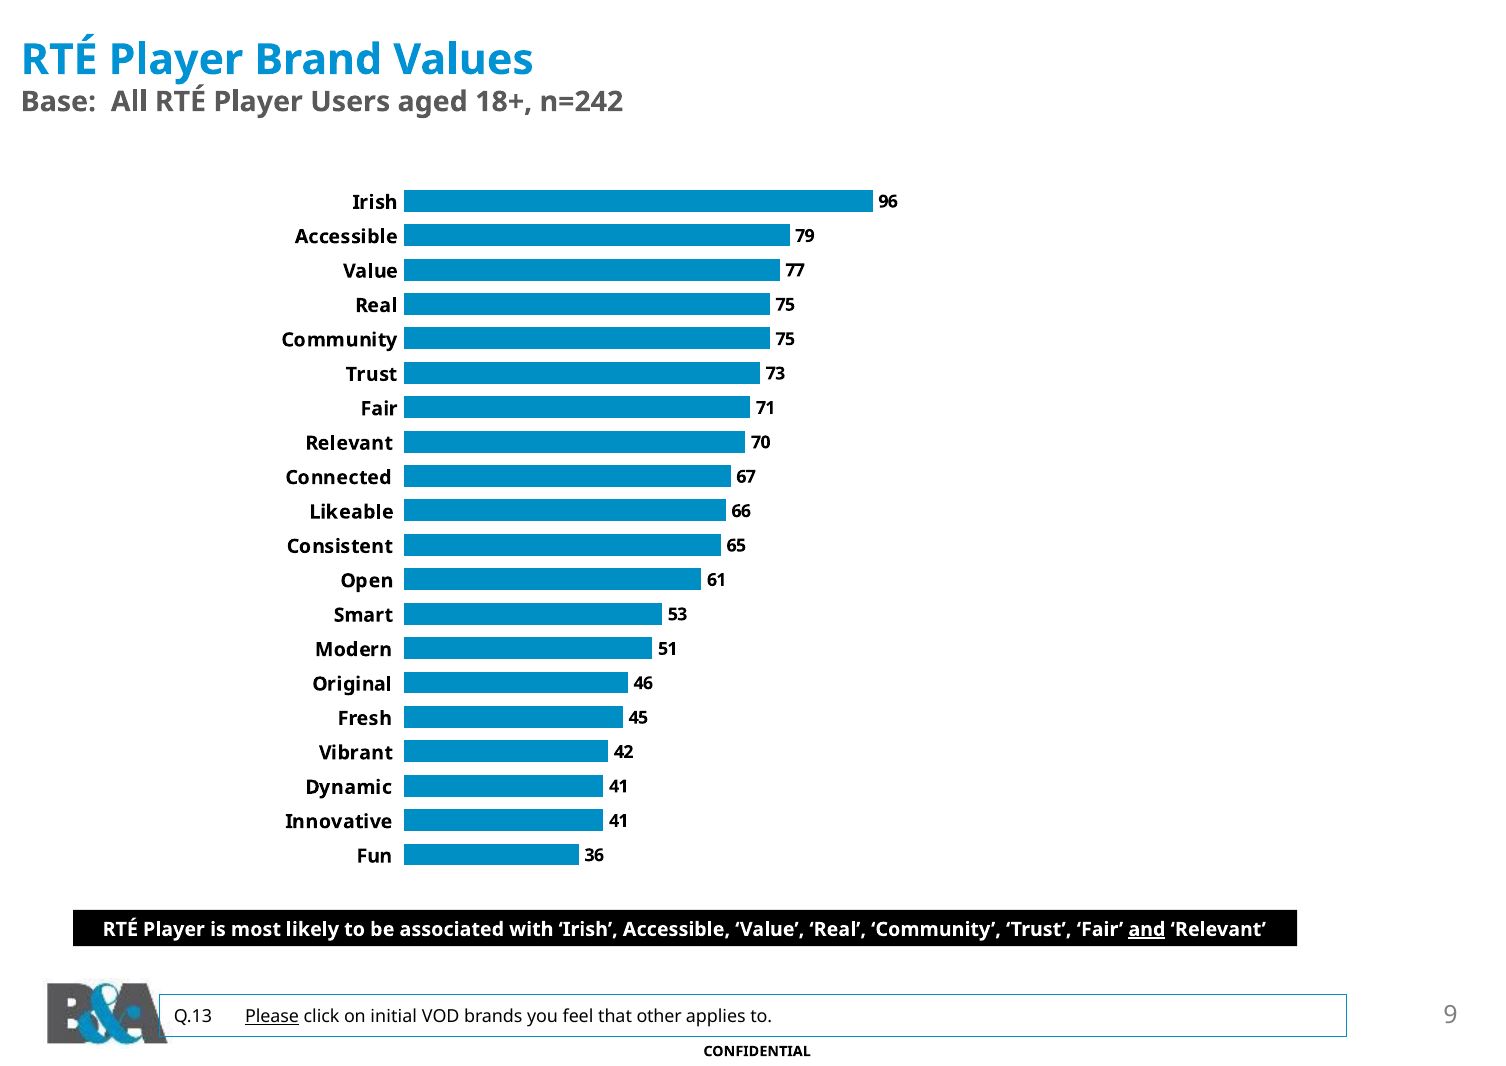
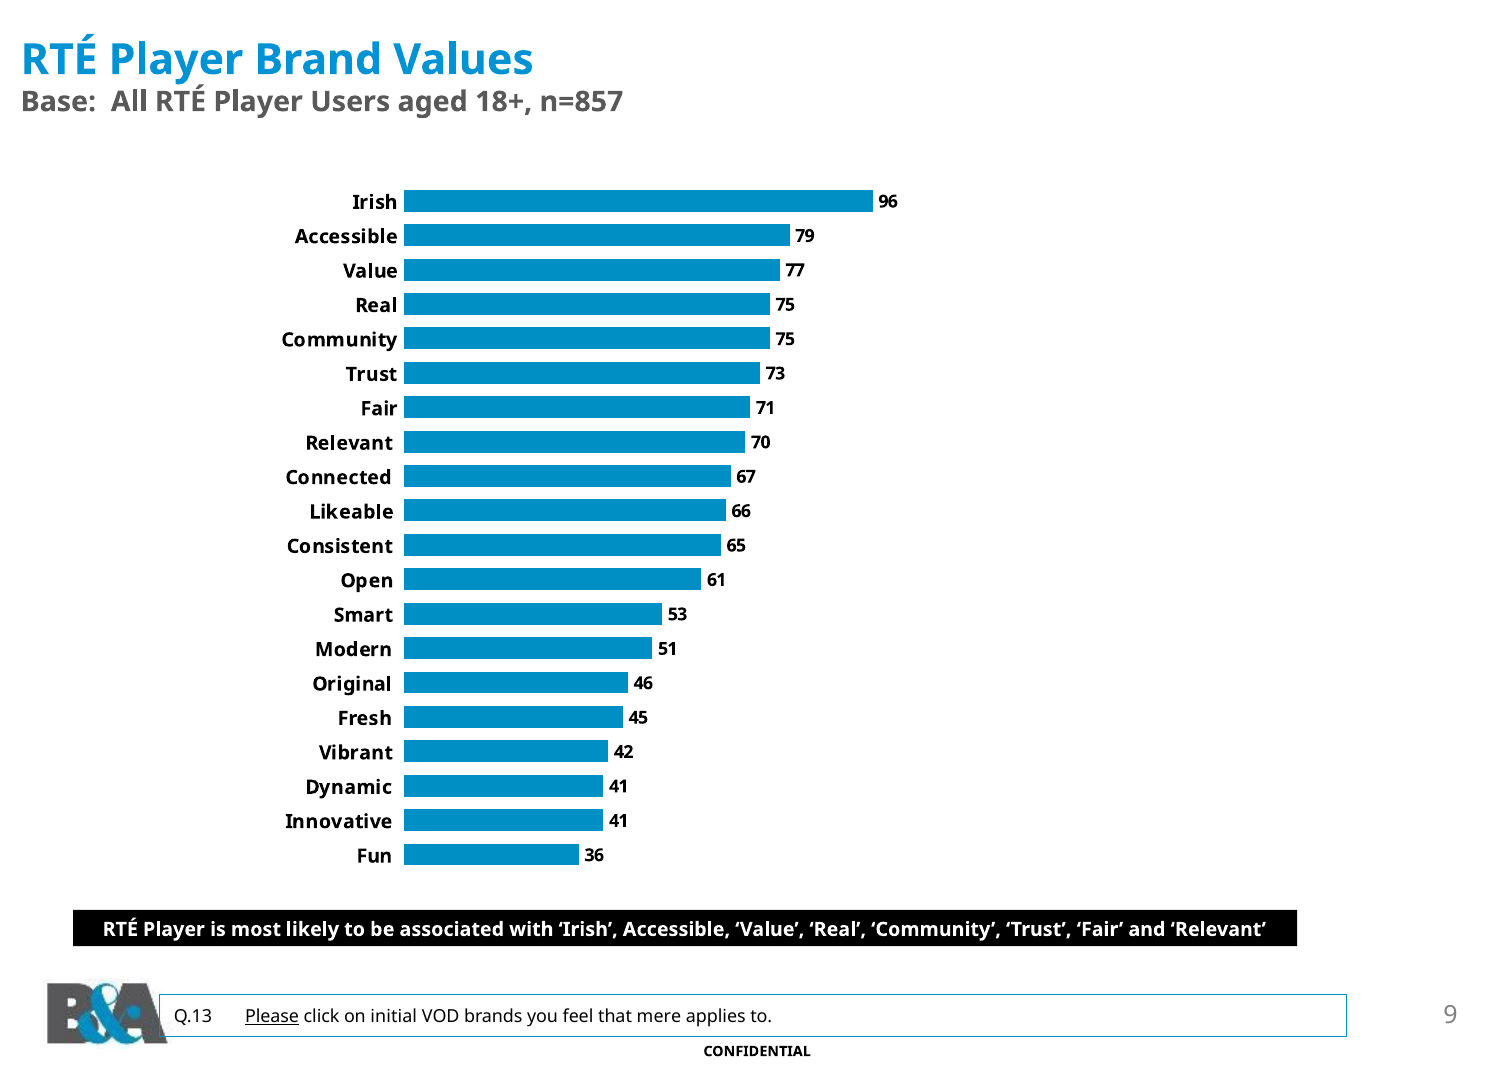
n=242: n=242 -> n=857
and underline: present -> none
other: other -> mere
